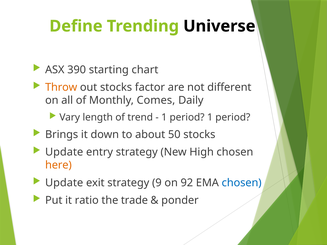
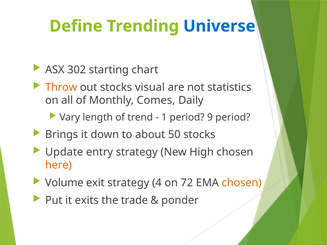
Universe colour: black -> blue
390: 390 -> 302
factor: factor -> visual
different: different -> statistics
period 1: 1 -> 9
Update at (64, 183): Update -> Volume
9: 9 -> 4
92: 92 -> 72
chosen at (242, 183) colour: blue -> orange
ratio: ratio -> exits
